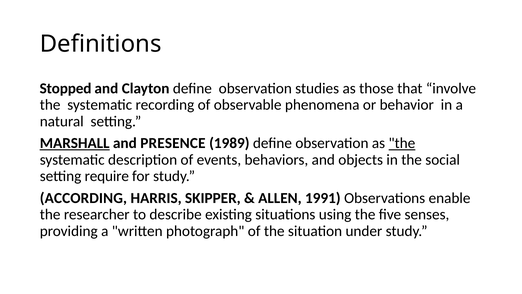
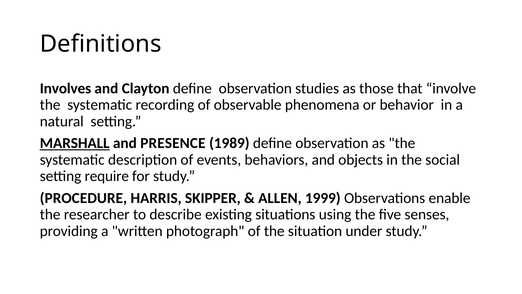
Stopped: Stopped -> Involves
the at (402, 143) underline: present -> none
ACCORDING: ACCORDING -> PROCEDURE
1991: 1991 -> 1999
